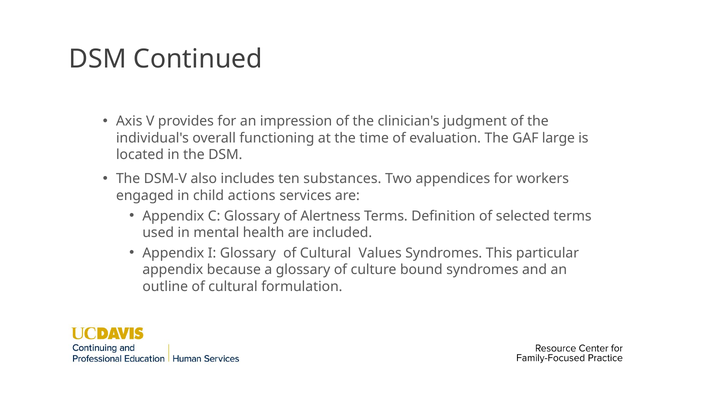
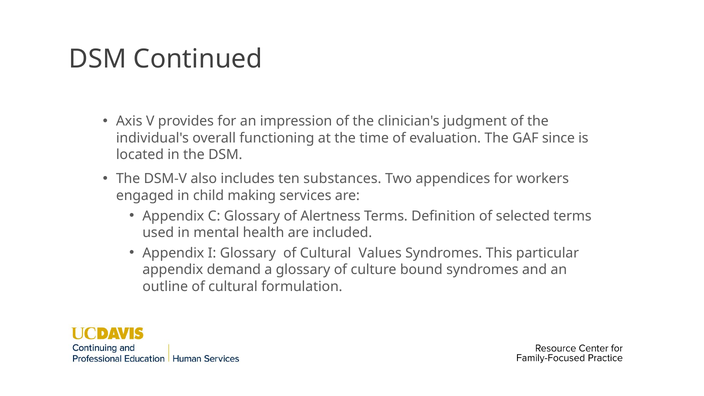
large: large -> since
actions: actions -> making
because: because -> demand
